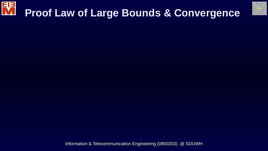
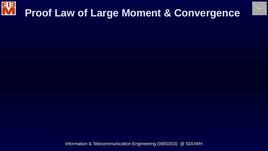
Bounds: Bounds -> Moment
